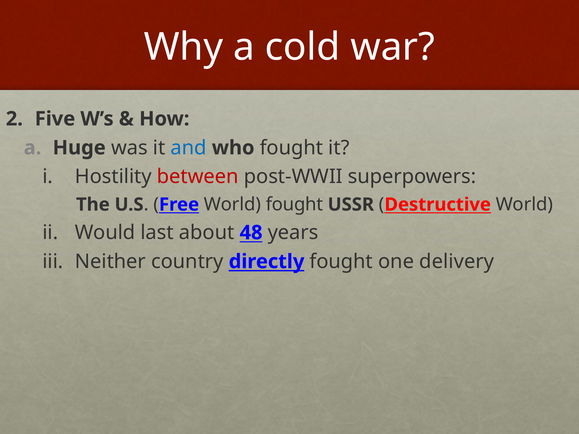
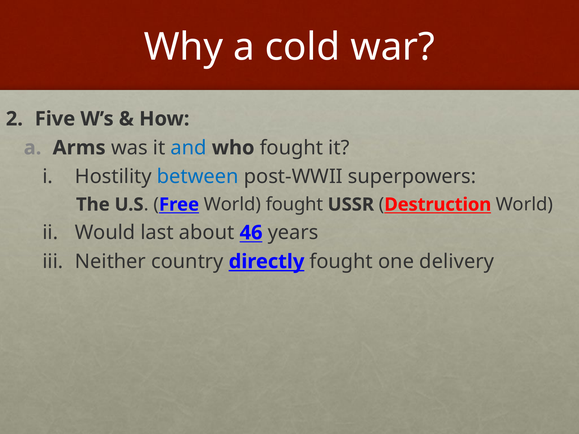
Huge: Huge -> Arms
between colour: red -> blue
Destructive: Destructive -> Destruction
48: 48 -> 46
